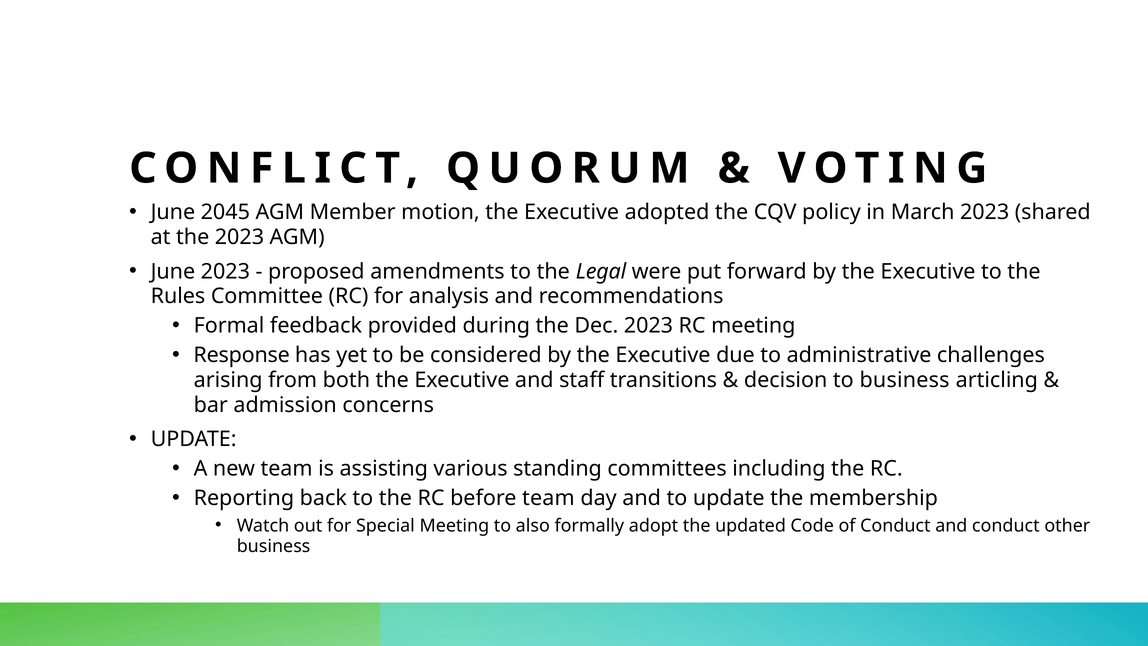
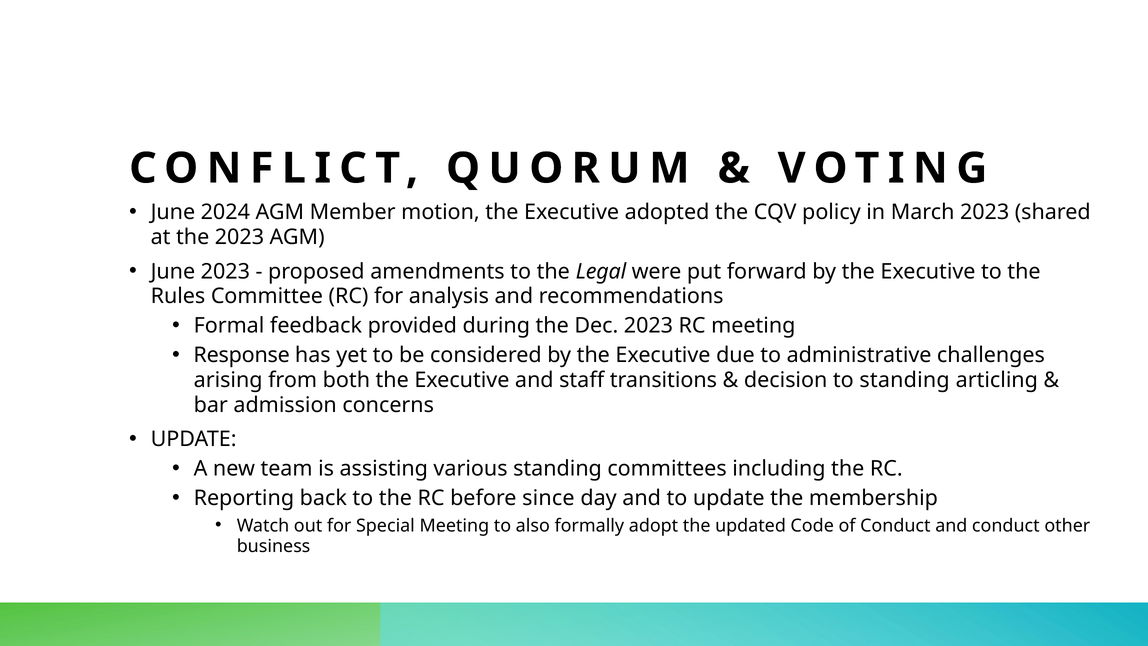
2045: 2045 -> 2024
to business: business -> standing
before team: team -> since
